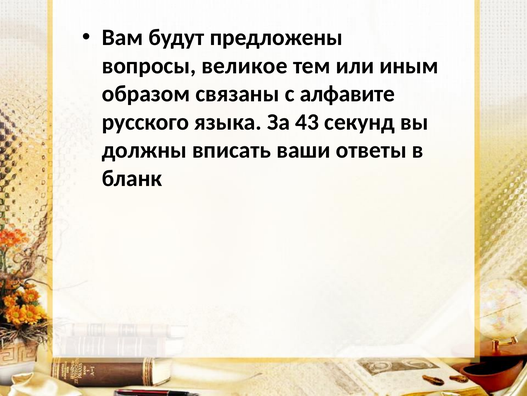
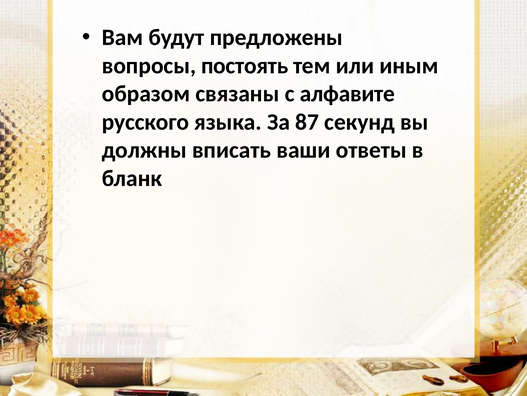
великое: великое -> постоять
43: 43 -> 87
